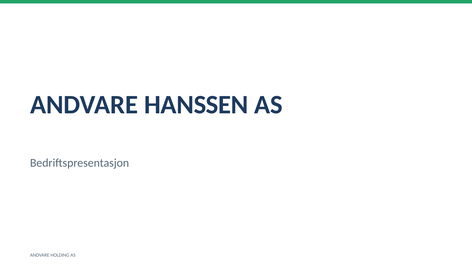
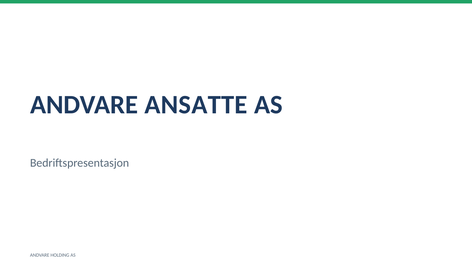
HANSSEN: HANSSEN -> ANSATTE
